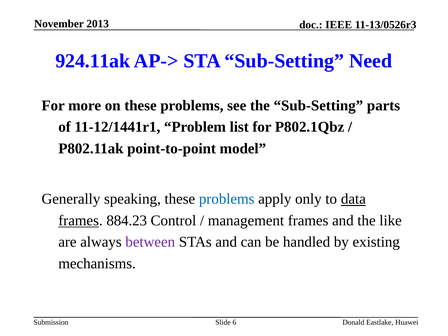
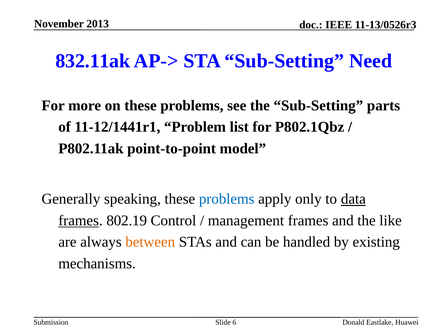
924.11ak: 924.11ak -> 832.11ak
884.23: 884.23 -> 802.19
between colour: purple -> orange
